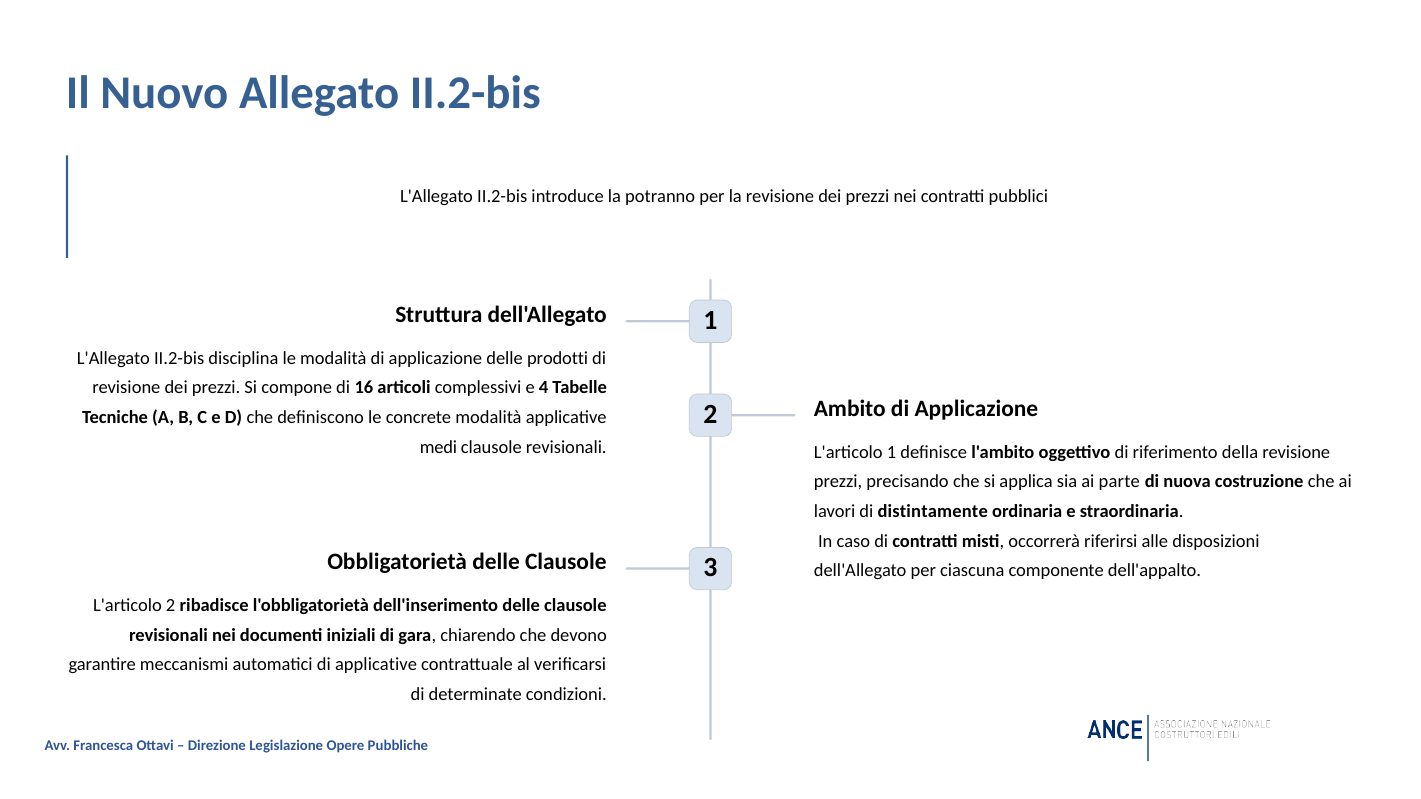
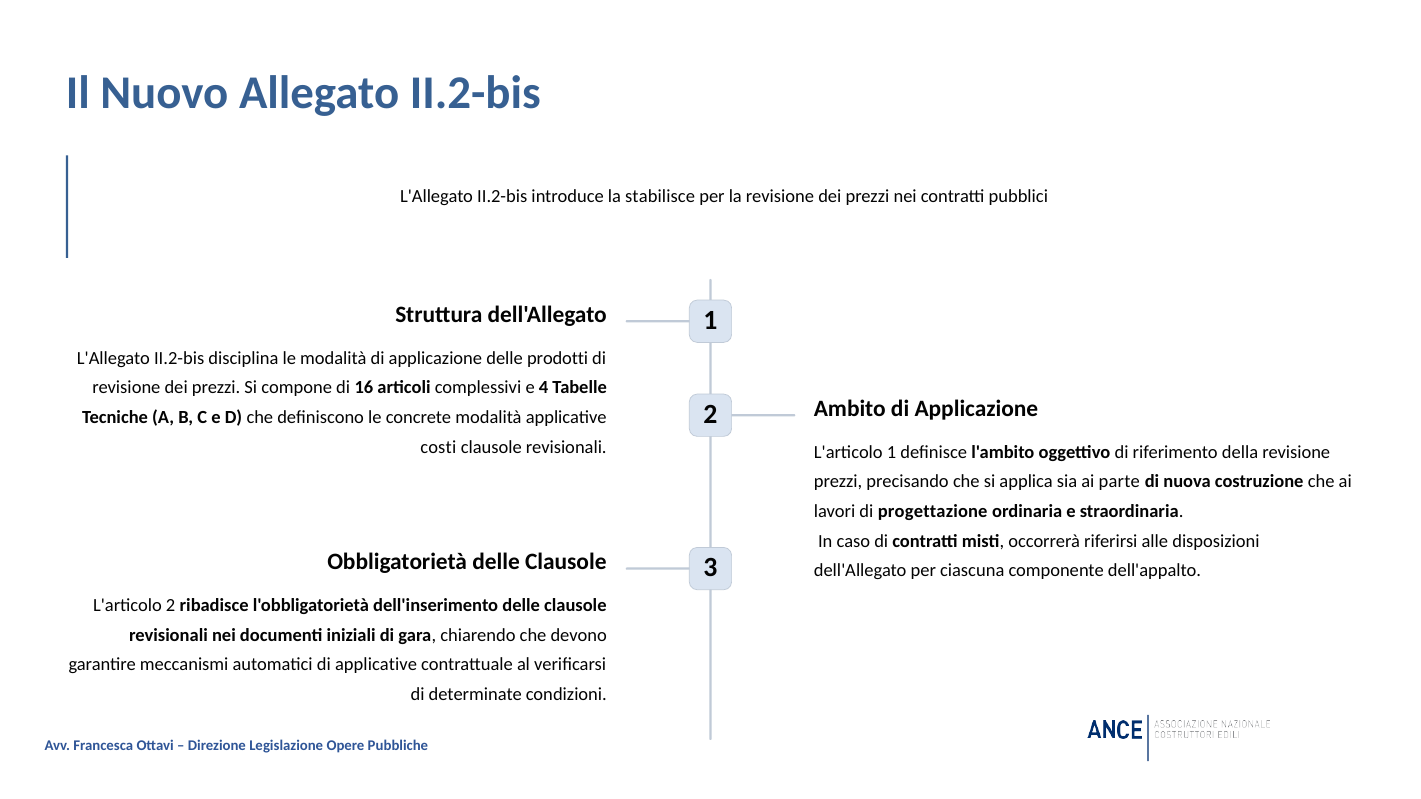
potranno: potranno -> stabilisce
medi: medi -> costi
distintamente: distintamente -> progettazione
